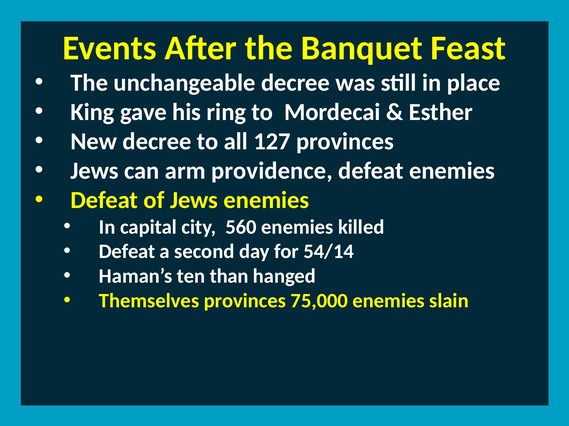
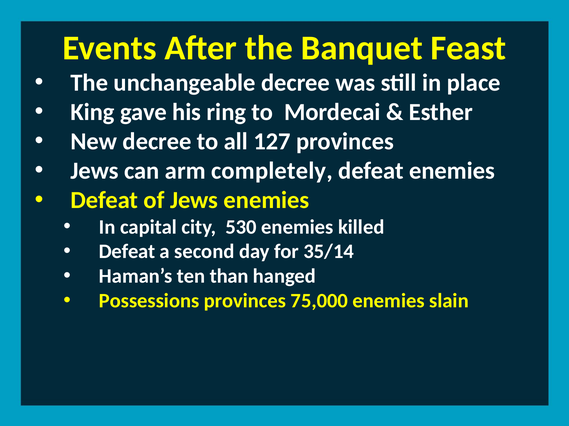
providence: providence -> completely
560: 560 -> 530
54/14: 54/14 -> 35/14
Themselves: Themselves -> Possessions
